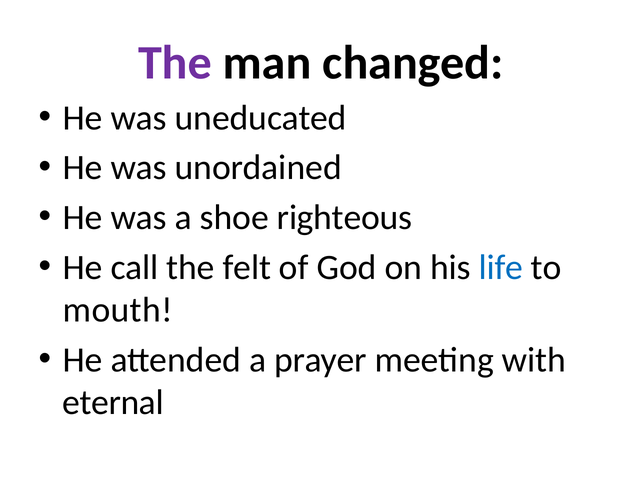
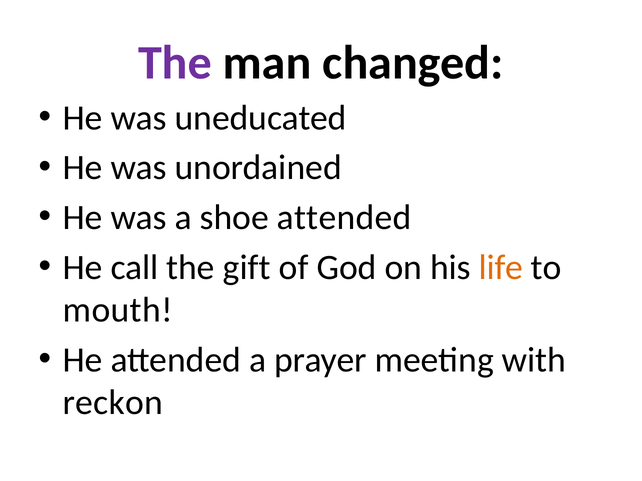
shoe righteous: righteous -> attended
felt: felt -> gift
life colour: blue -> orange
eternal: eternal -> reckon
